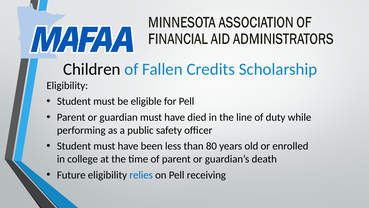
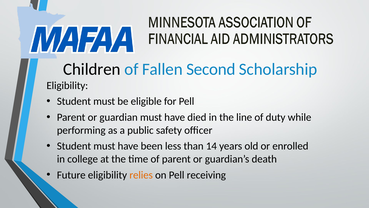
Credits: Credits -> Second
80: 80 -> 14
relies colour: blue -> orange
